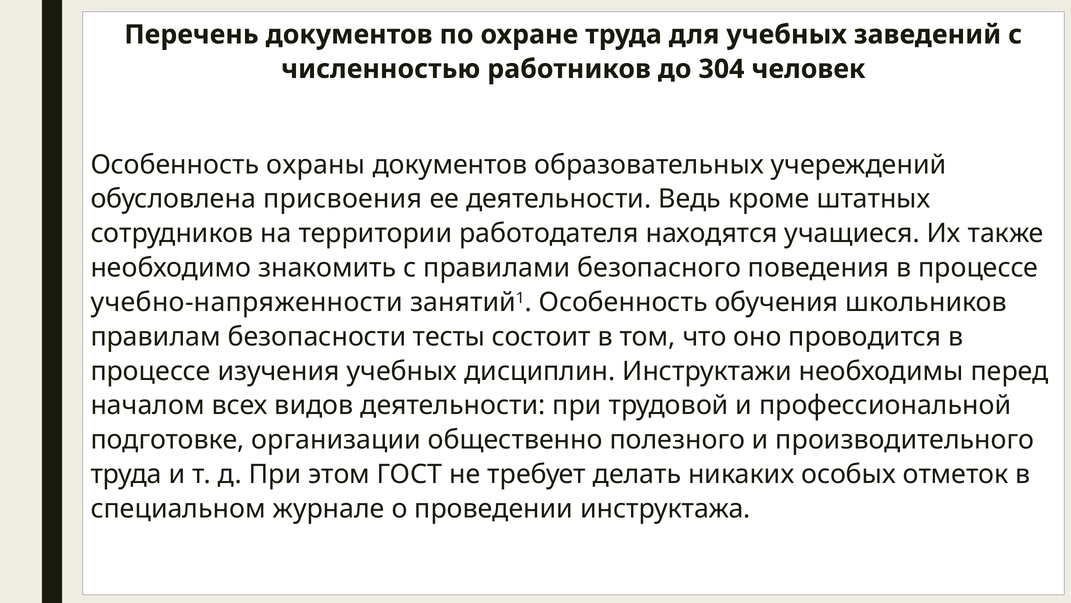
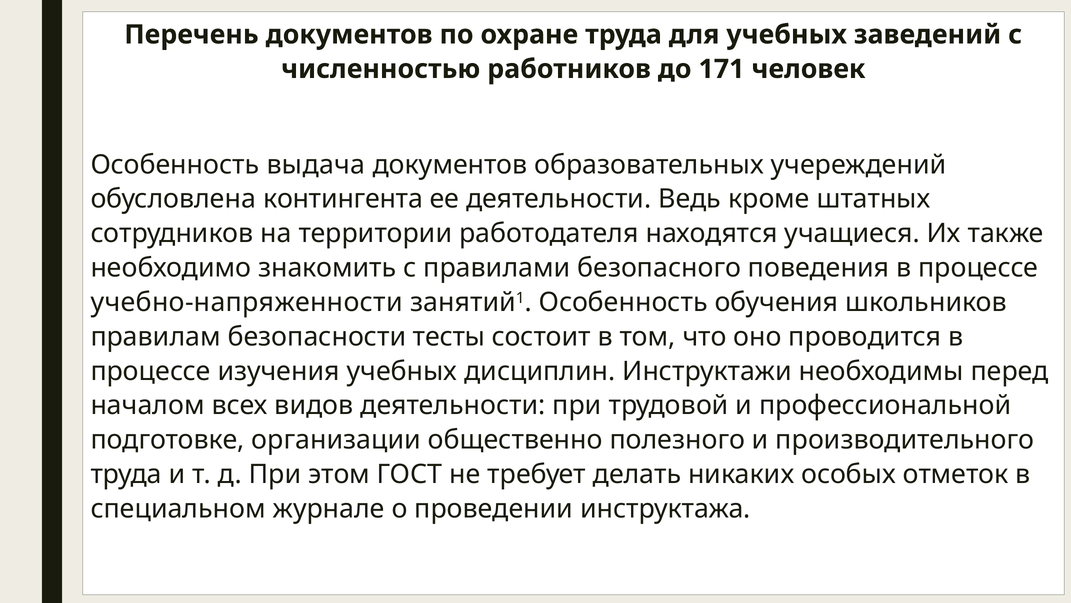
304: 304 -> 171
охраны: охраны -> выдача
присвоения: присвоения -> контингента
